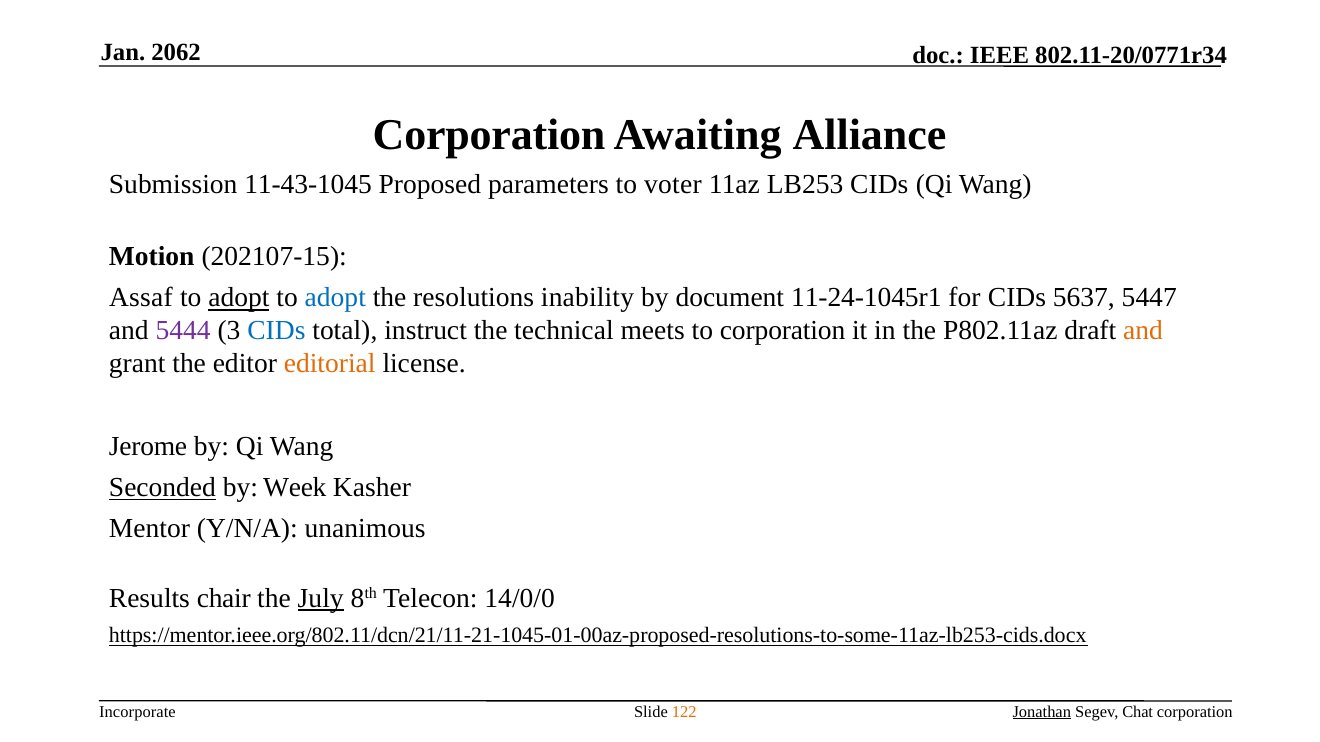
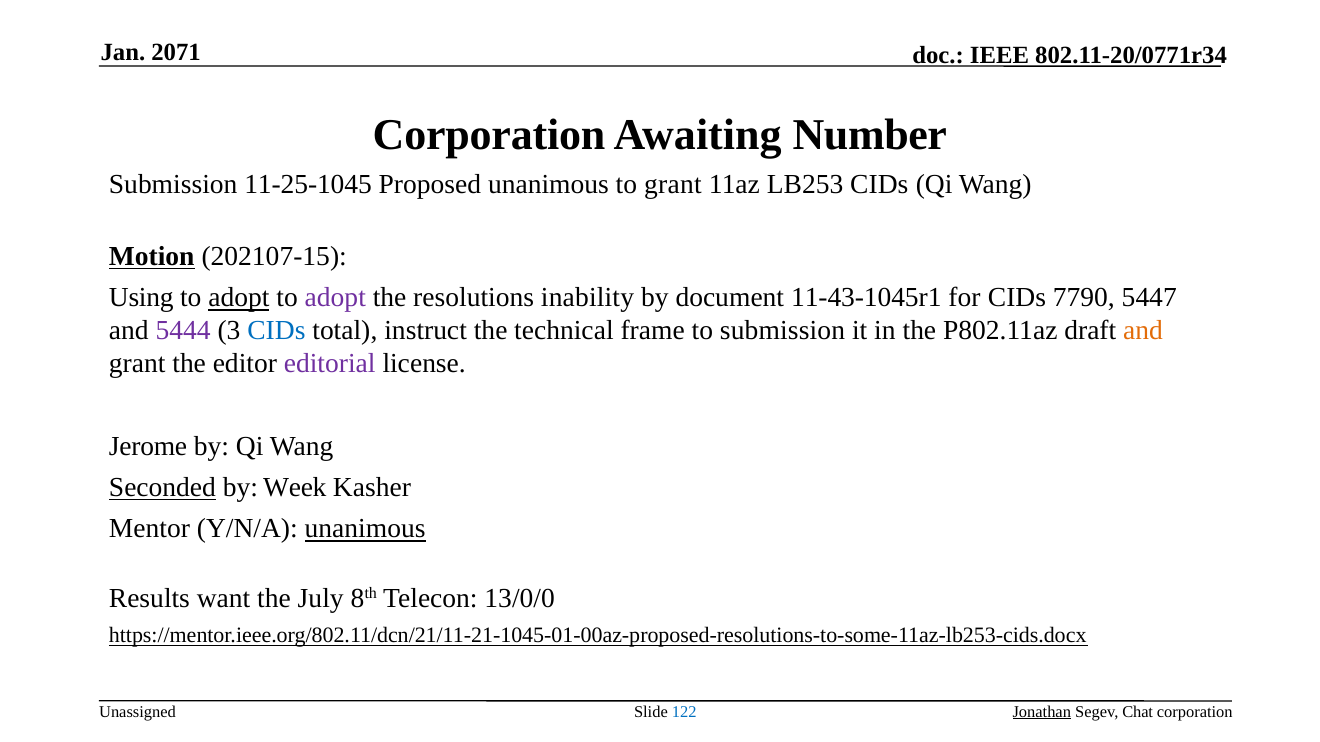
2062: 2062 -> 2071
Alliance: Alliance -> Number
11-43-1045: 11-43-1045 -> 11-25-1045
Proposed parameters: parameters -> unanimous
to voter: voter -> grant
Motion underline: none -> present
Assaf: Assaf -> Using
adopt at (335, 298) colour: blue -> purple
11-24-1045r1: 11-24-1045r1 -> 11-43-1045r1
5637: 5637 -> 7790
meets: meets -> frame
to corporation: corporation -> submission
editorial colour: orange -> purple
unanimous at (365, 529) underline: none -> present
chair: chair -> want
July underline: present -> none
14/0/0: 14/0/0 -> 13/0/0
Incorporate: Incorporate -> Unassigned
122 colour: orange -> blue
